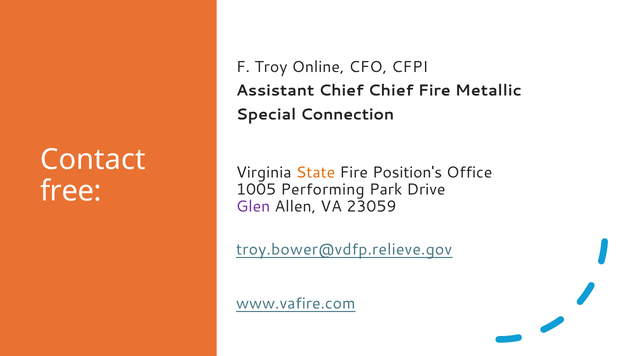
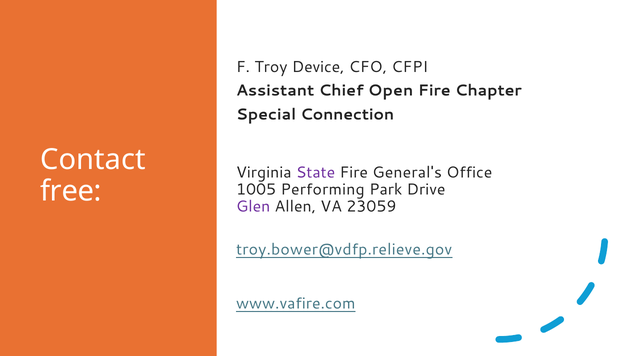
Online: Online -> Device
Chief Chief: Chief -> Open
Metallic: Metallic -> Chapter
State colour: orange -> purple
Position's: Position's -> General's
